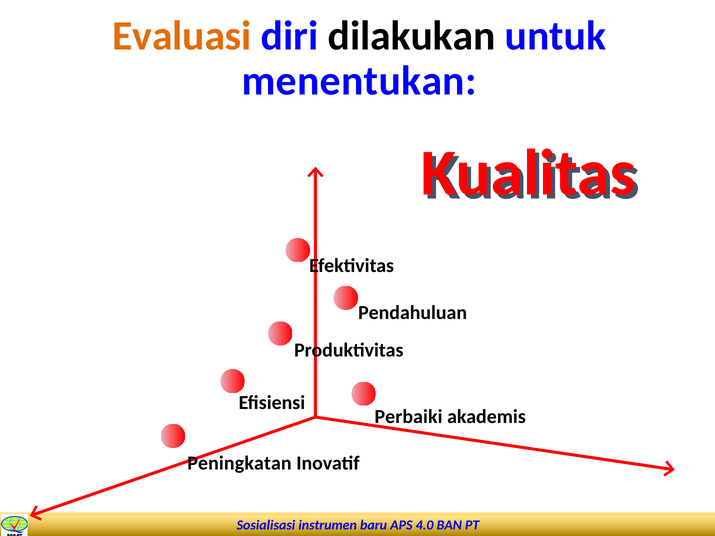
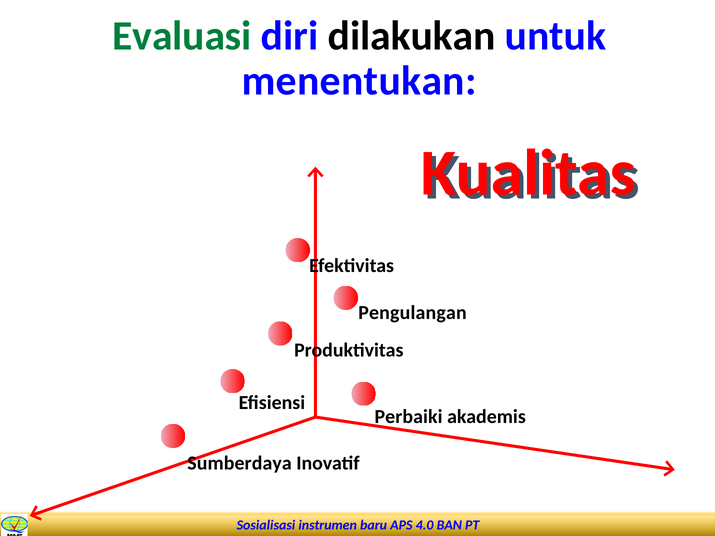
Evaluasi colour: orange -> green
Pendahuluan: Pendahuluan -> Pengulangan
Peningkatan: Peningkatan -> Sumberdaya
